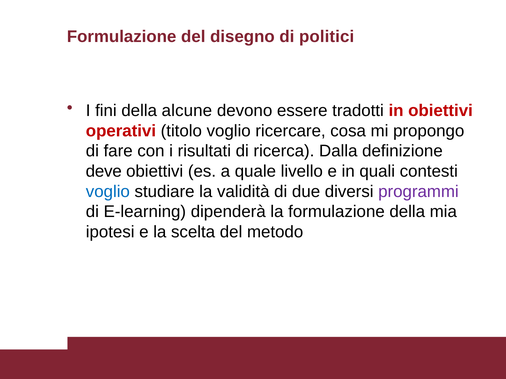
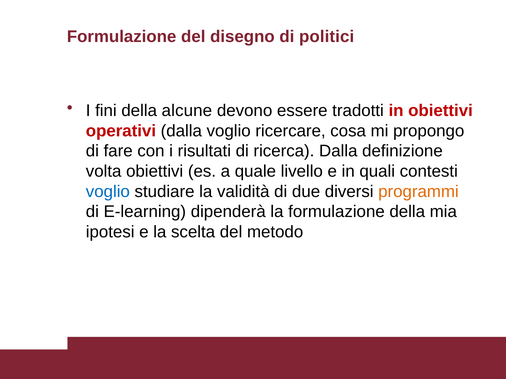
operativi titolo: titolo -> dalla
deve: deve -> volta
programmi colour: purple -> orange
